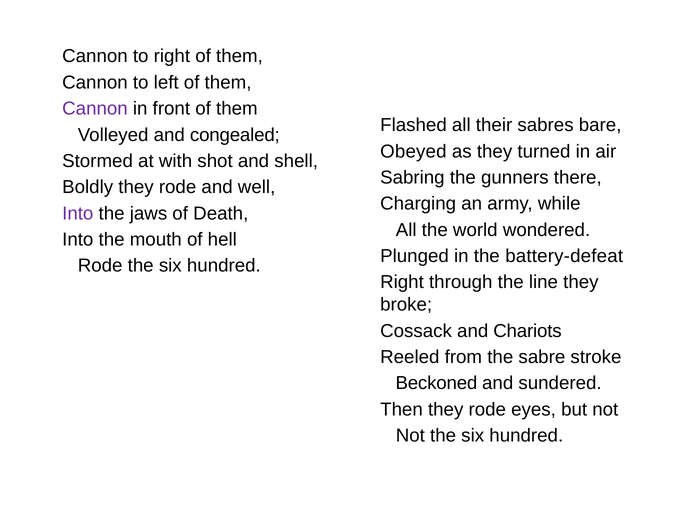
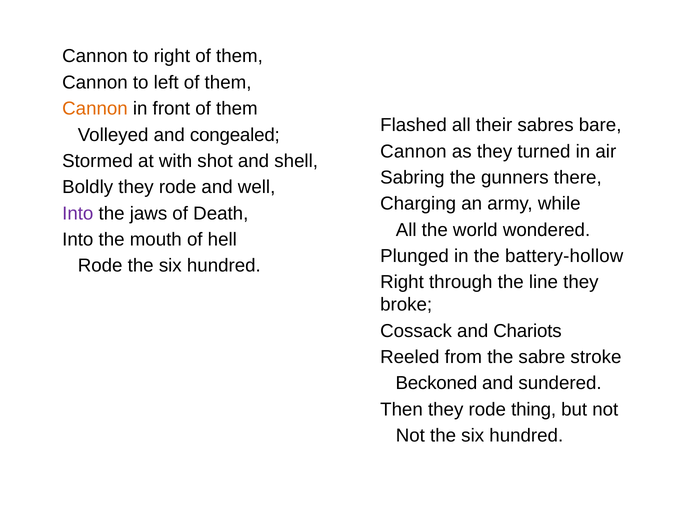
Cannon at (95, 109) colour: purple -> orange
Obeyed at (413, 151): Obeyed -> Cannon
battery-defeat: battery-defeat -> battery-hollow
eyes: eyes -> thing
